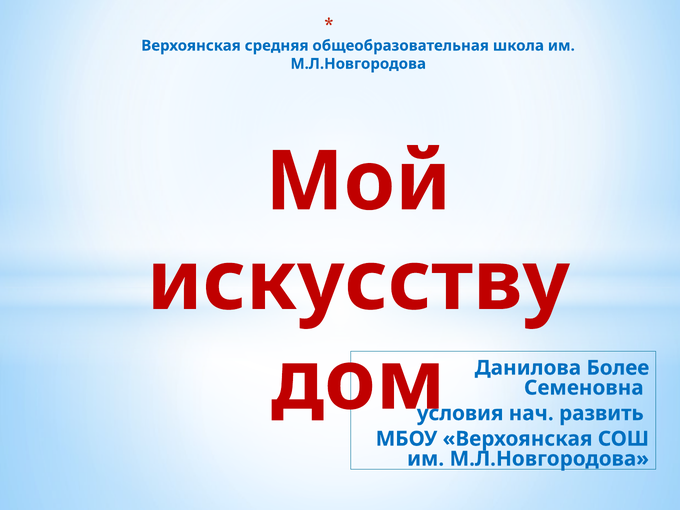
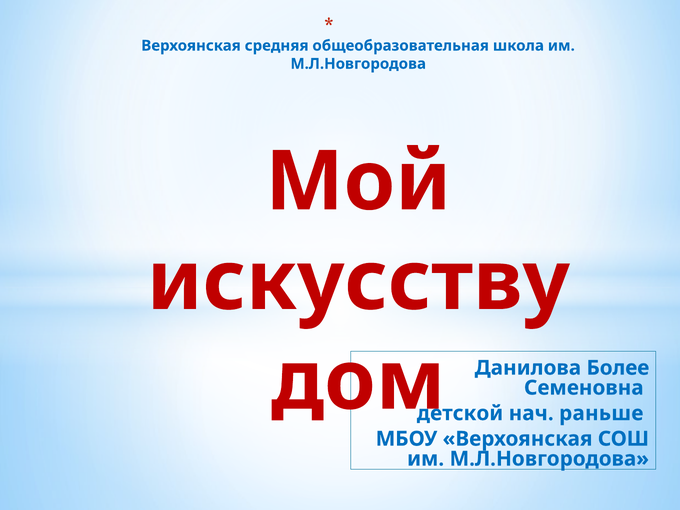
условия: условия -> детской
развить: развить -> раньше
